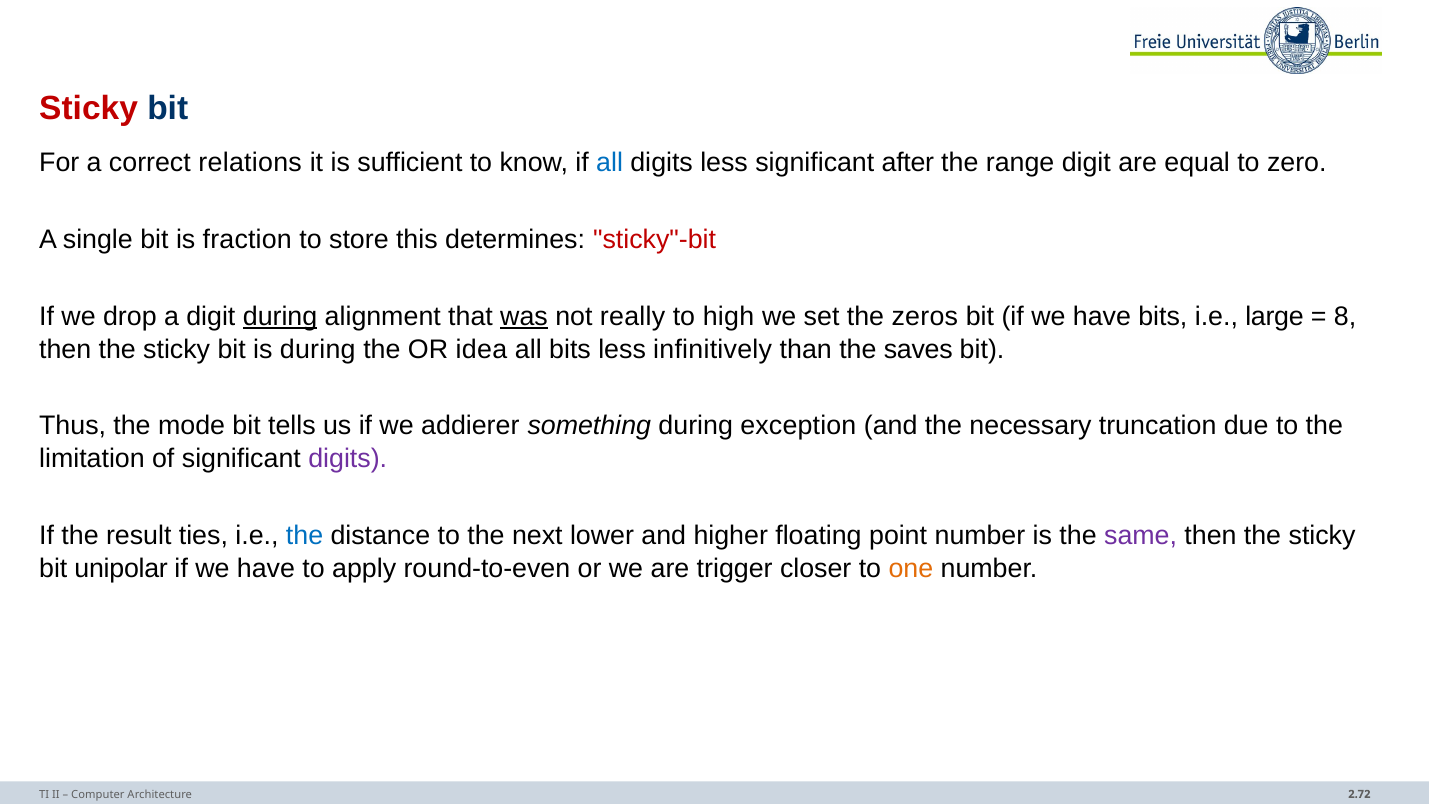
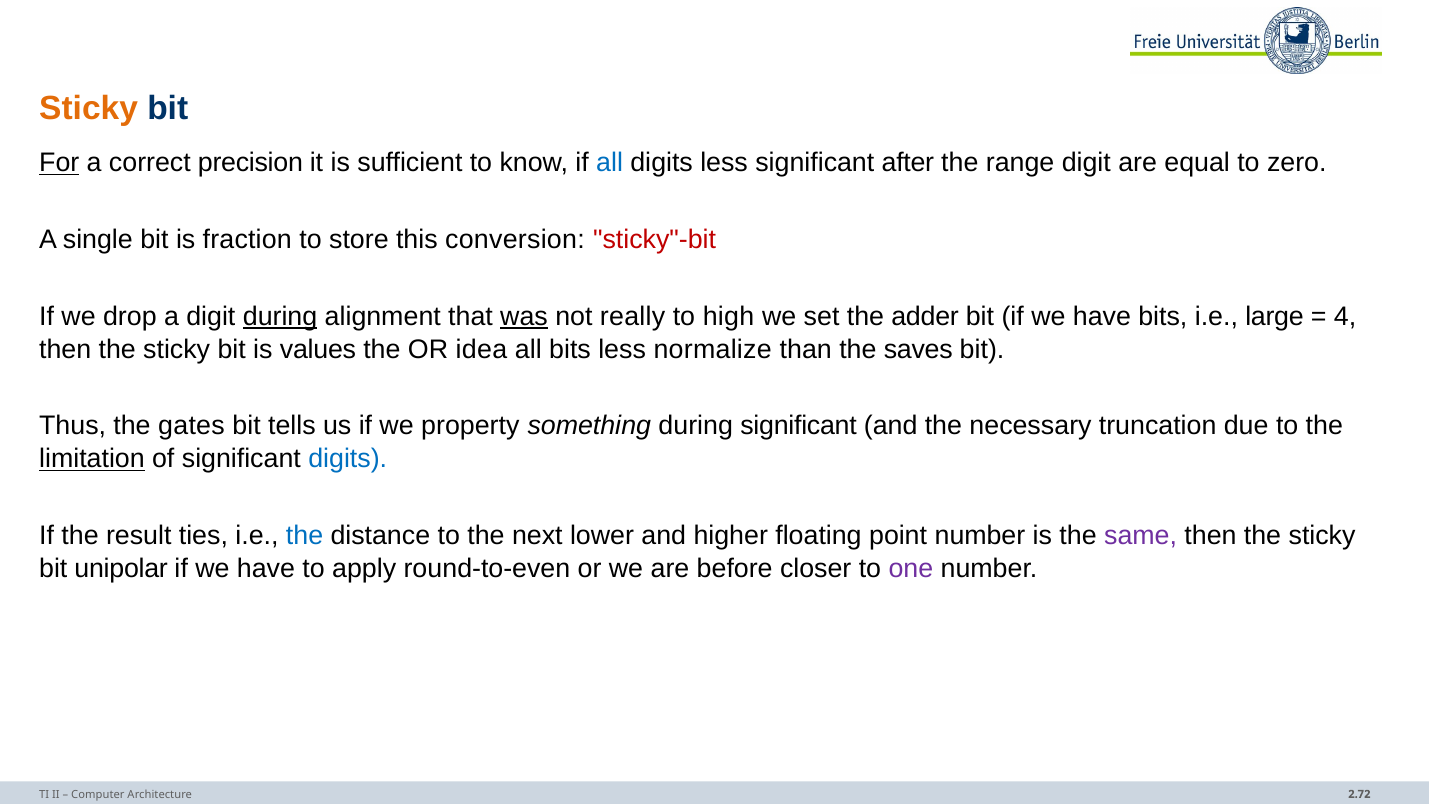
Sticky at (89, 108) colour: red -> orange
For underline: none -> present
relations: relations -> precision
determines: determines -> conversion
zeros: zeros -> adder
8: 8 -> 4
is during: during -> values
infinitively: infinitively -> normalize
mode: mode -> gates
addierer: addierer -> property
during exception: exception -> significant
limitation underline: none -> present
digits at (348, 459) colour: purple -> blue
trigger: trigger -> before
one colour: orange -> purple
